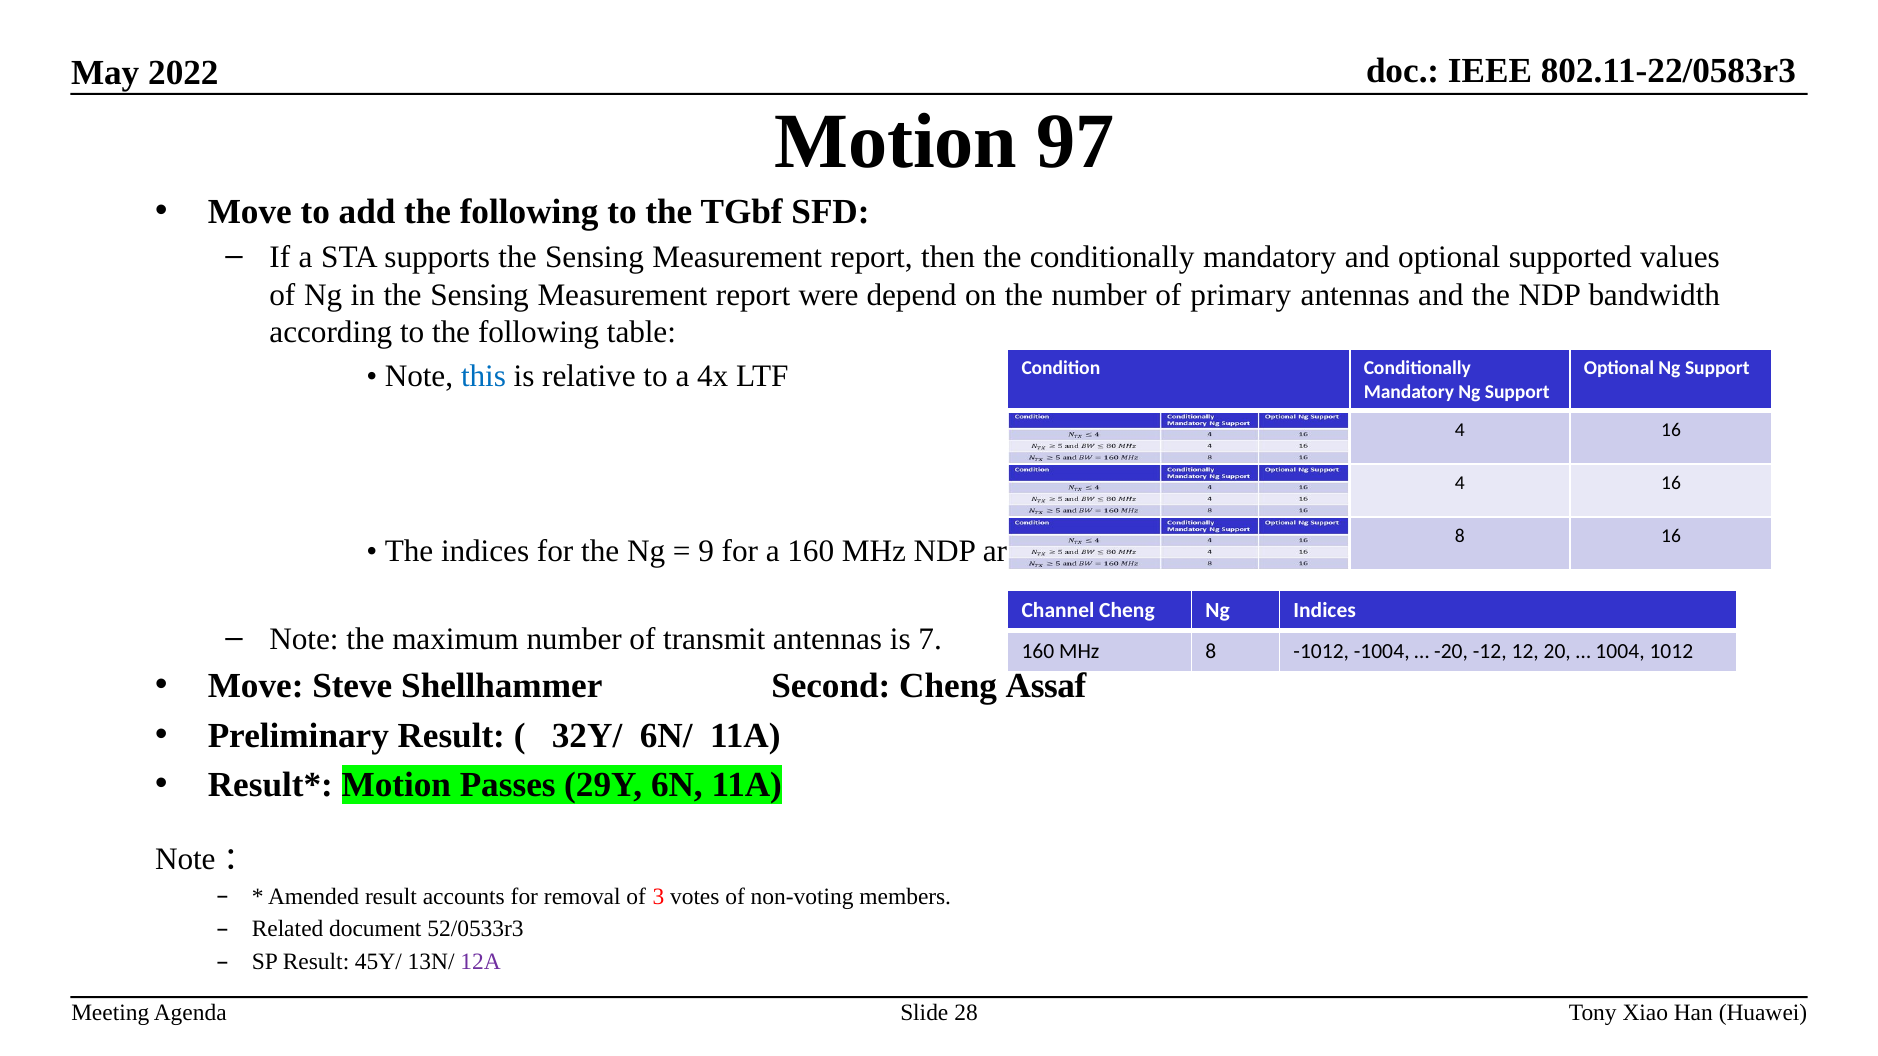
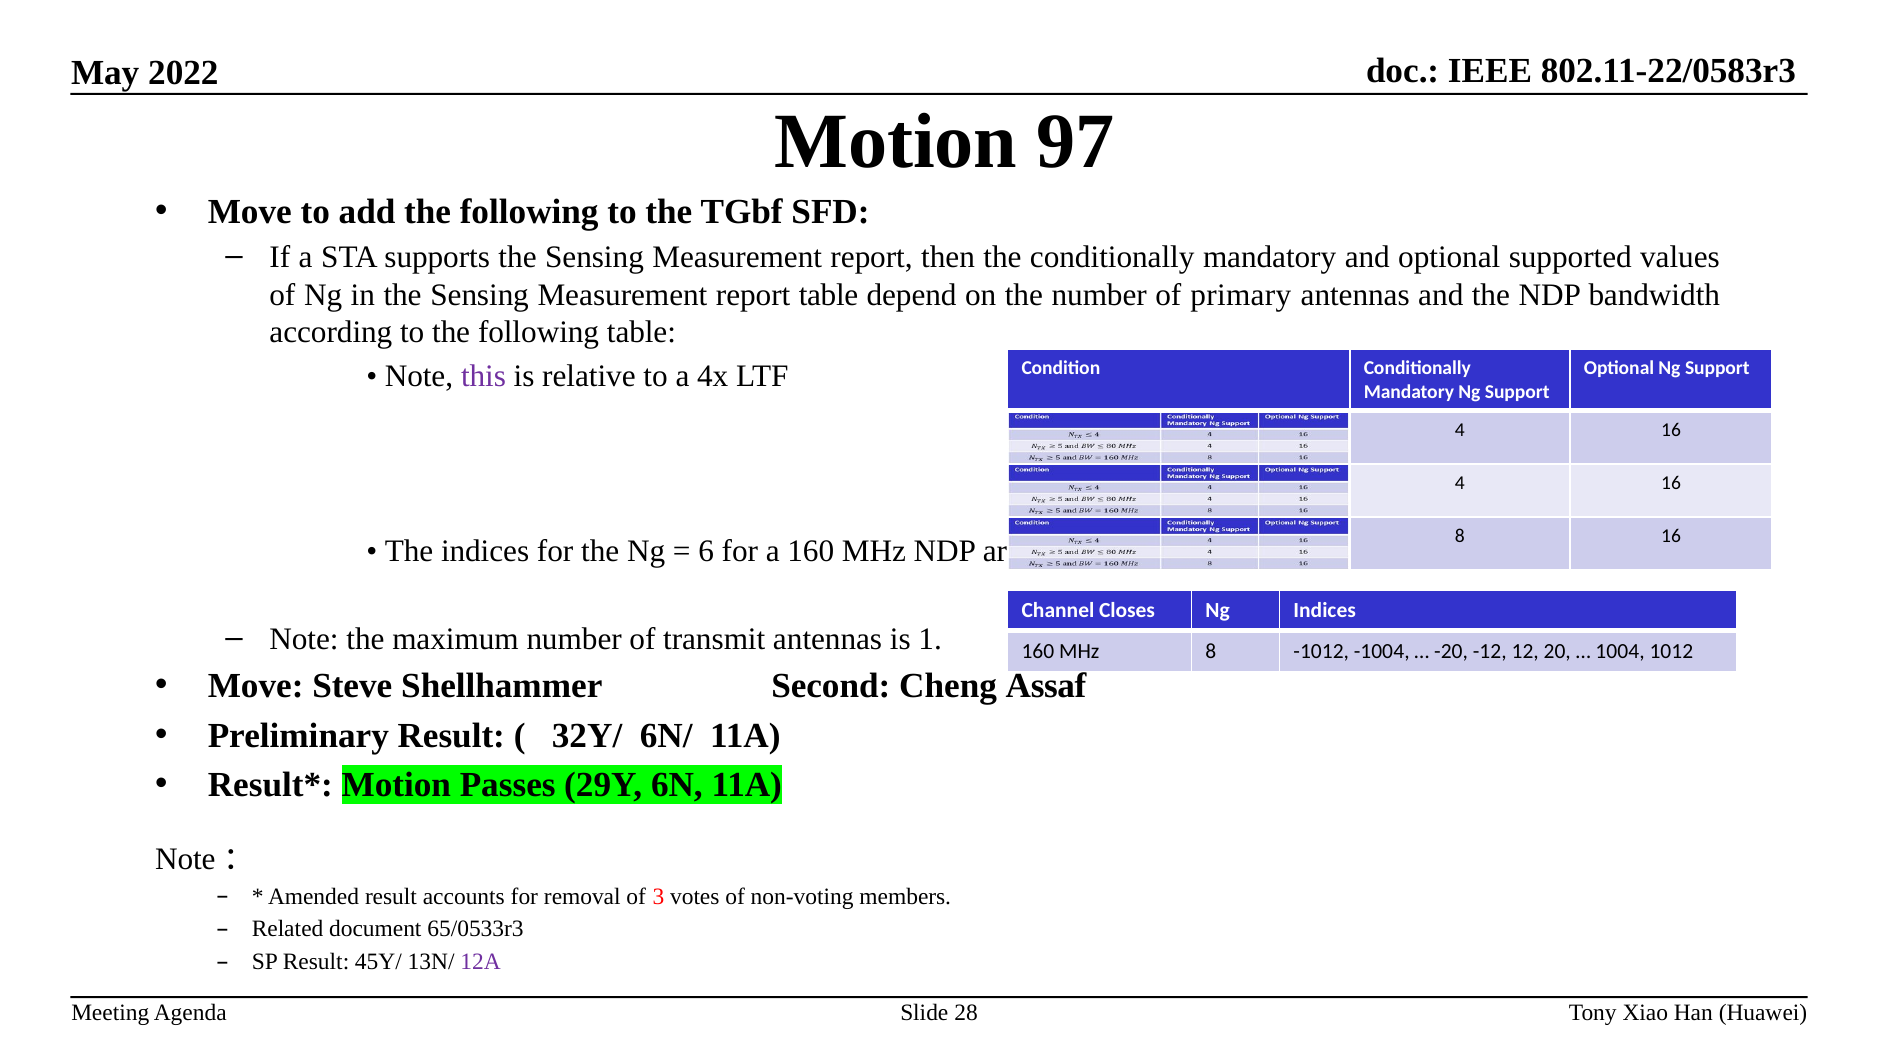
report were: were -> table
this colour: blue -> purple
9: 9 -> 6
Channel Cheng: Cheng -> Closes
7: 7 -> 1
52/0533r3: 52/0533r3 -> 65/0533r3
